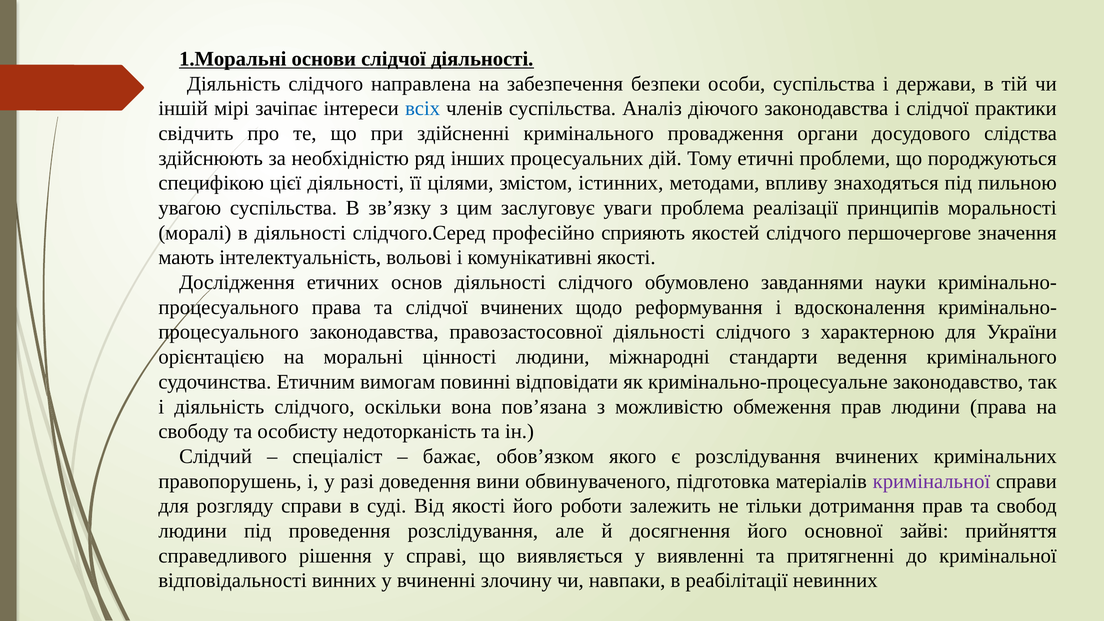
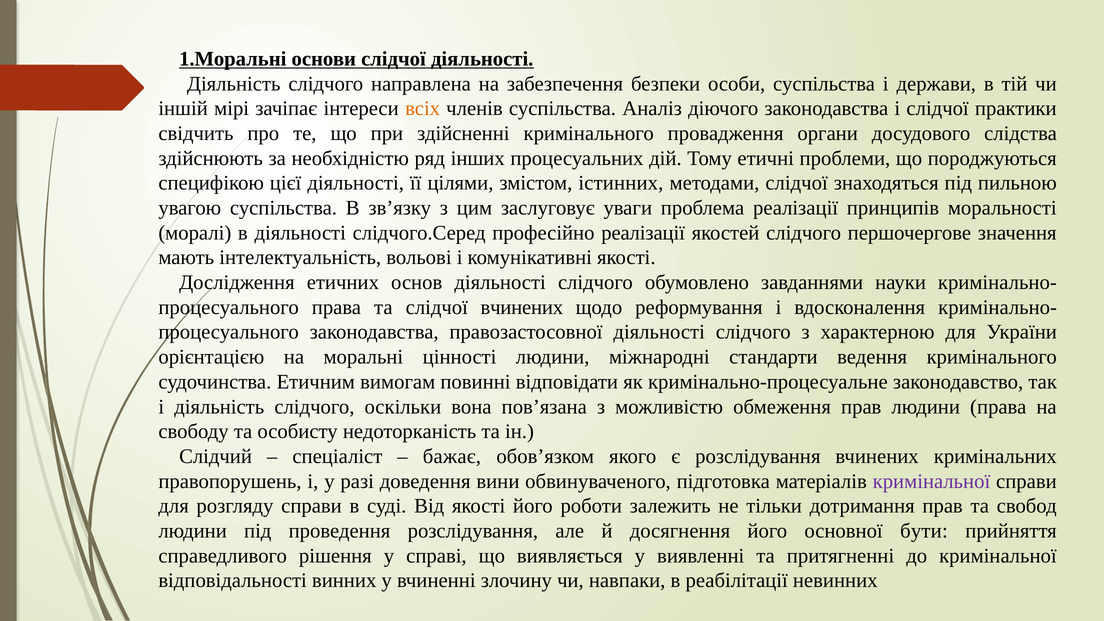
всіх colour: blue -> orange
методами впливу: впливу -> слідчої
професійно сприяють: сприяють -> реалізації
зайві: зайві -> бути
